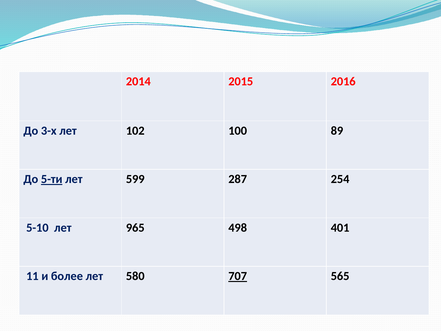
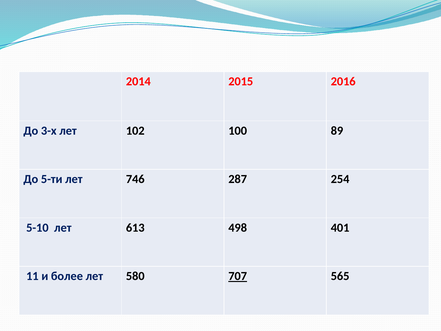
5-ти underline: present -> none
599: 599 -> 746
965: 965 -> 613
